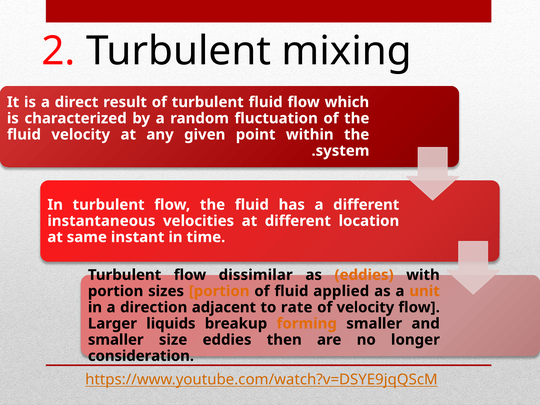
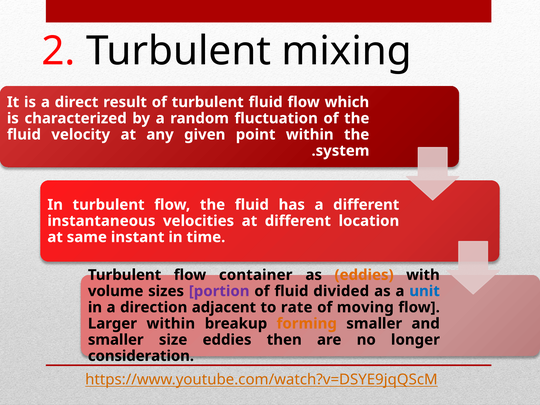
dissimilar: dissimilar -> container
portion at (116, 291): portion -> volume
portion at (219, 291) colour: orange -> purple
applied: applied -> divided
unit colour: orange -> blue
of velocity: velocity -> moving
Larger liquids: liquids -> within
